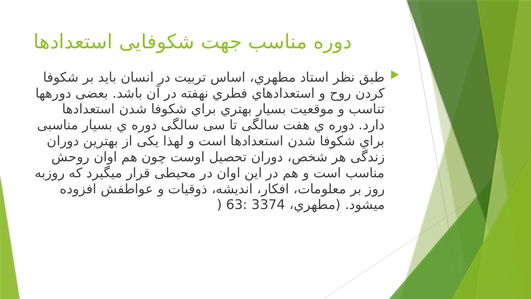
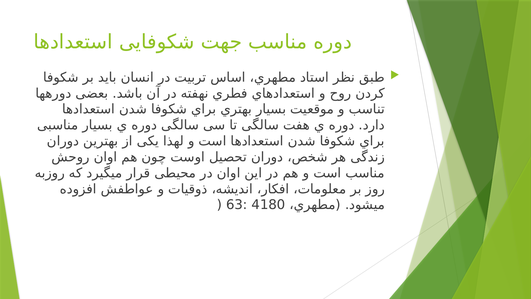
3374: 3374 -> 4180
